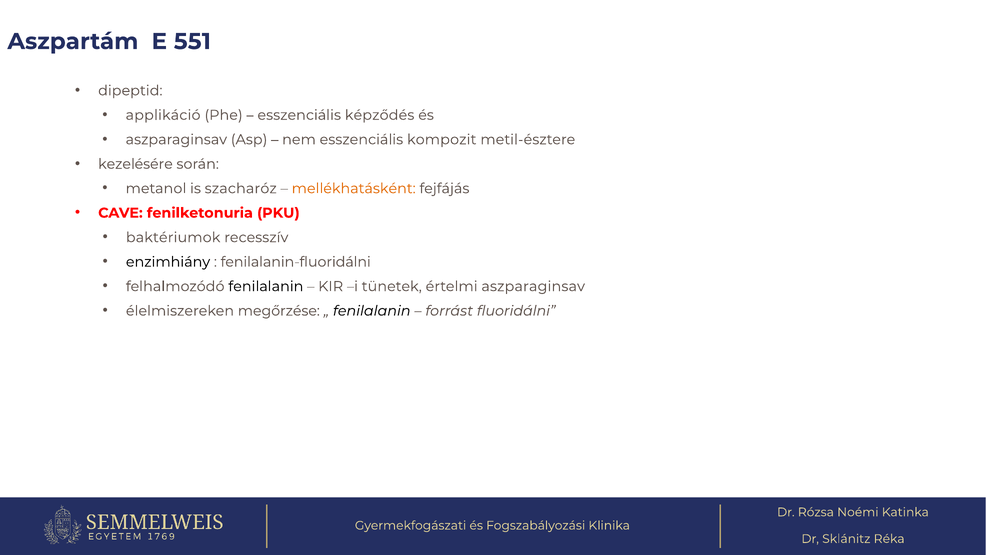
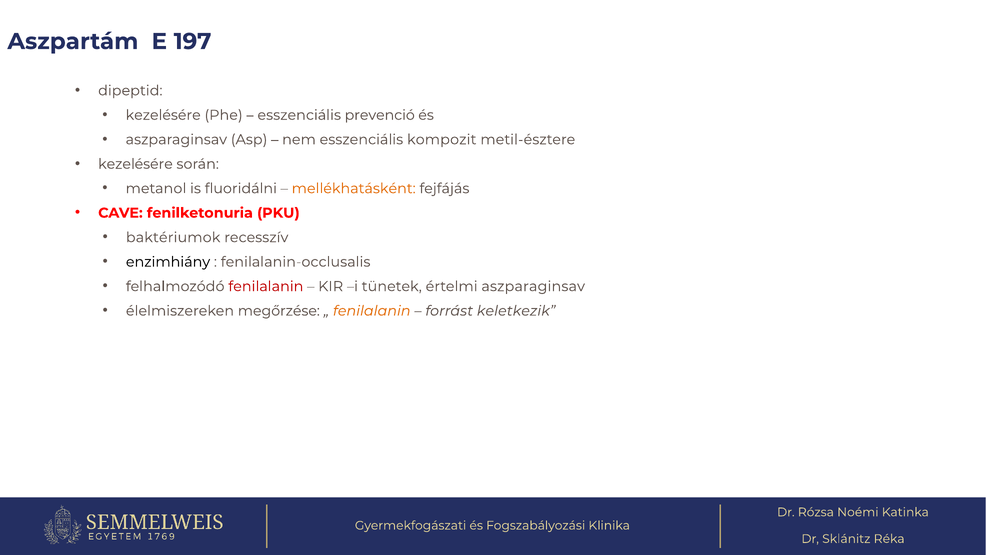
551: 551 -> 197
applikáció at (163, 115): applikáció -> kezelésére
képződés: képződés -> prevenció
szacharóz: szacharóz -> fluoridálni
fenilalanin-fluoridálni: fenilalanin-fluoridálni -> fenilalanin-occlusalis
fenilalanin at (266, 286) colour: black -> red
fenilalanin at (372, 311) colour: black -> orange
fluoridálni: fluoridálni -> keletkezik
